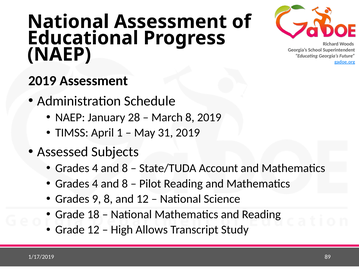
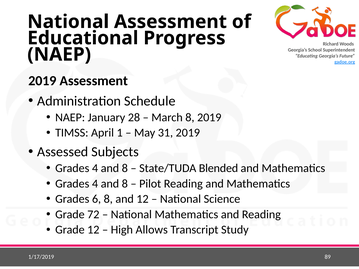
Account: Account -> Blended
9: 9 -> 6
18: 18 -> 72
